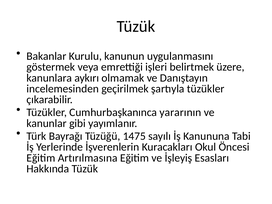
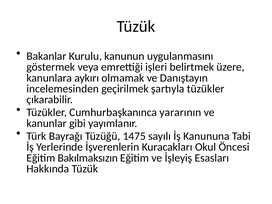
Artırılmasına: Artırılmasına -> Bakılmaksızın
